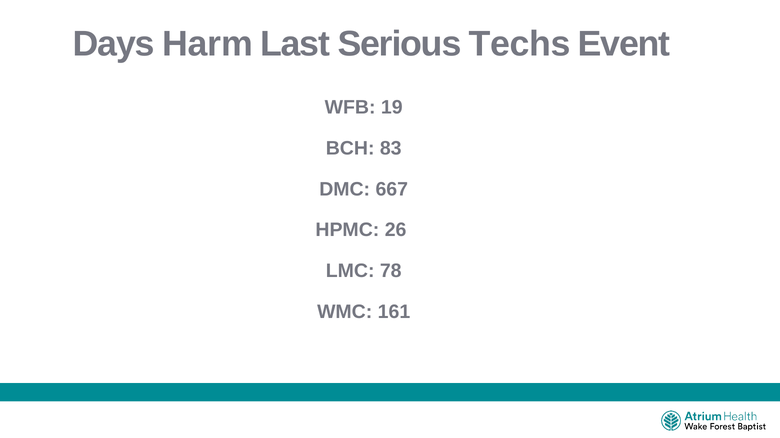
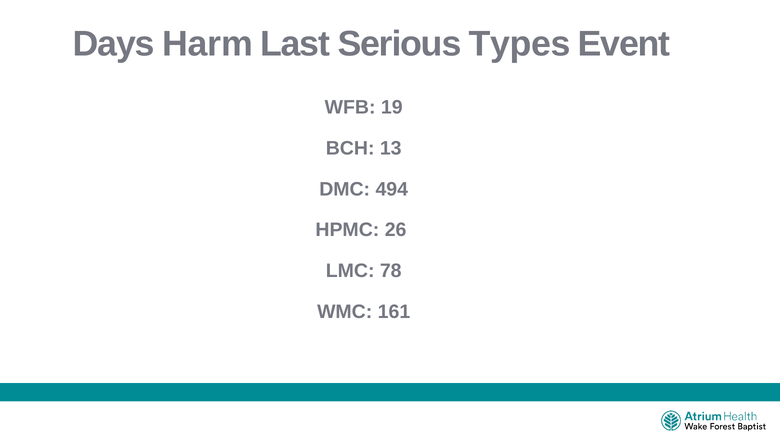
Techs: Techs -> Types
83: 83 -> 13
667: 667 -> 494
